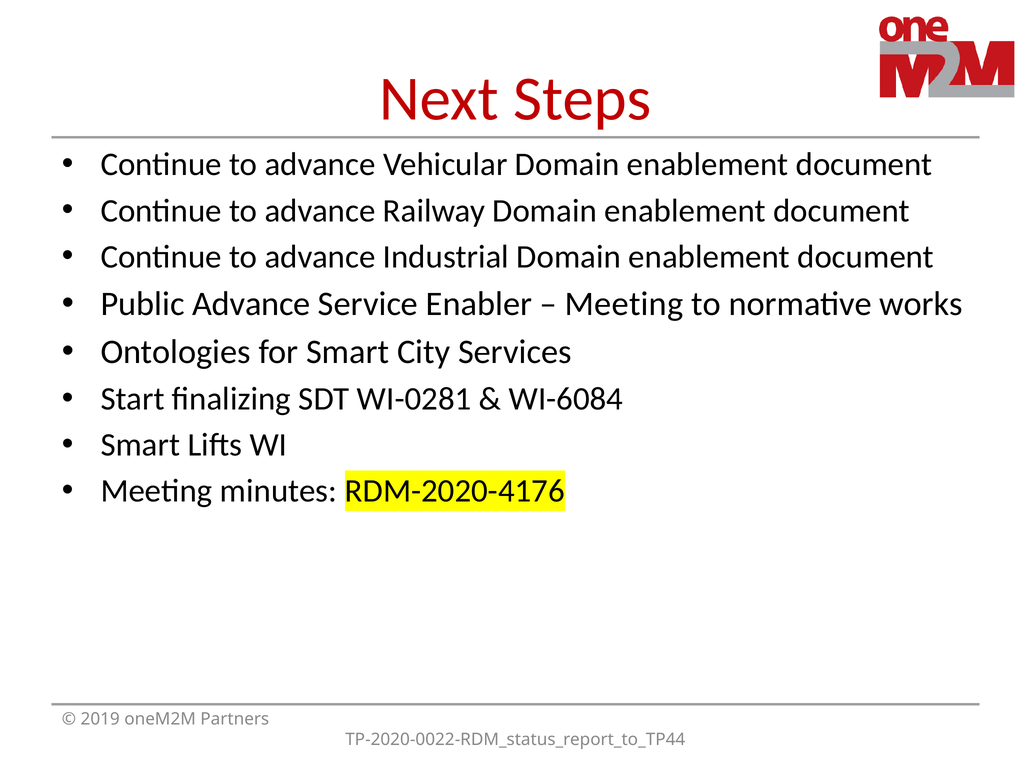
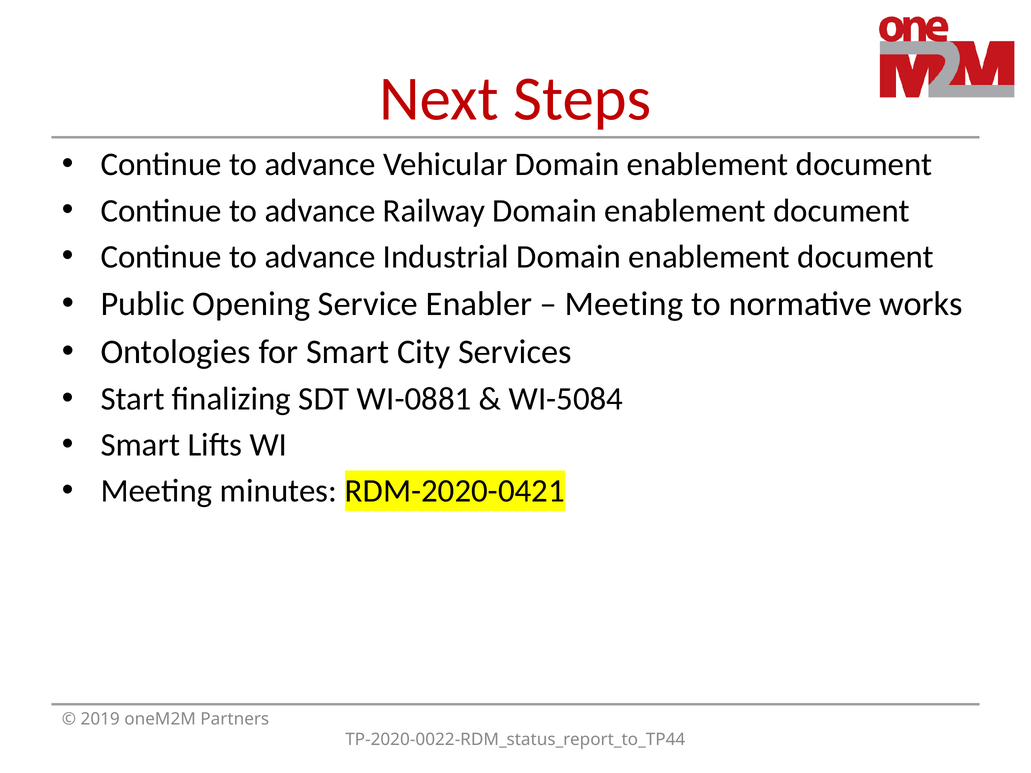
Public Advance: Advance -> Opening
WI-0281: WI-0281 -> WI-0881
WI-6084: WI-6084 -> WI-5084
RDM-2020-4176: RDM-2020-4176 -> RDM-2020-0421
